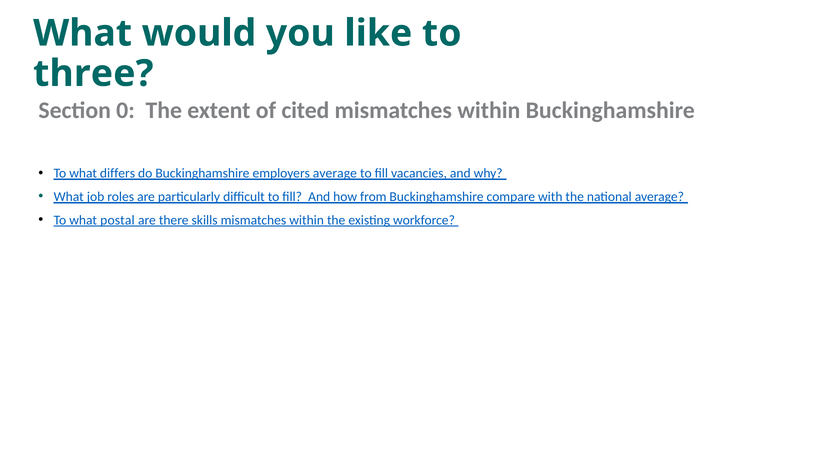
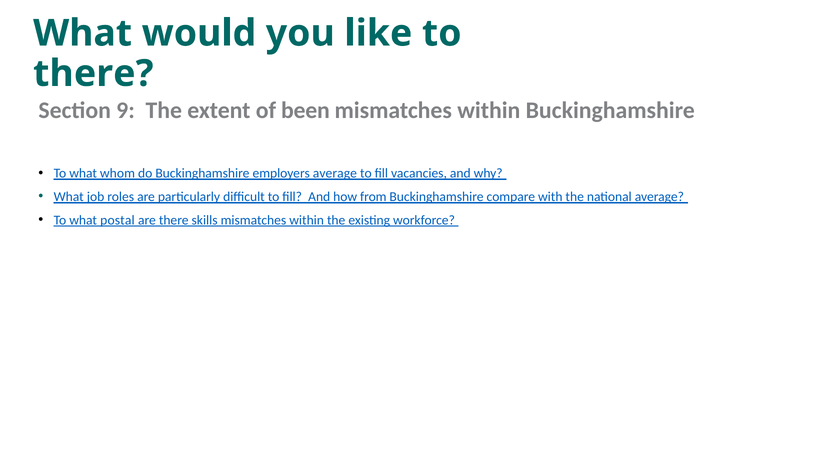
three at (93, 74): three -> there
0: 0 -> 9
cited: cited -> been
differs: differs -> whom
